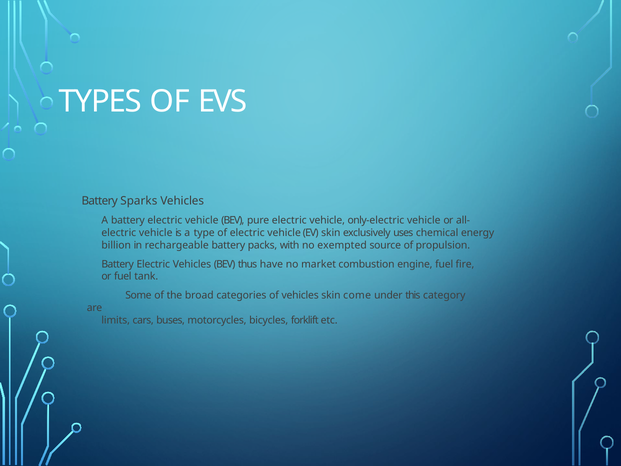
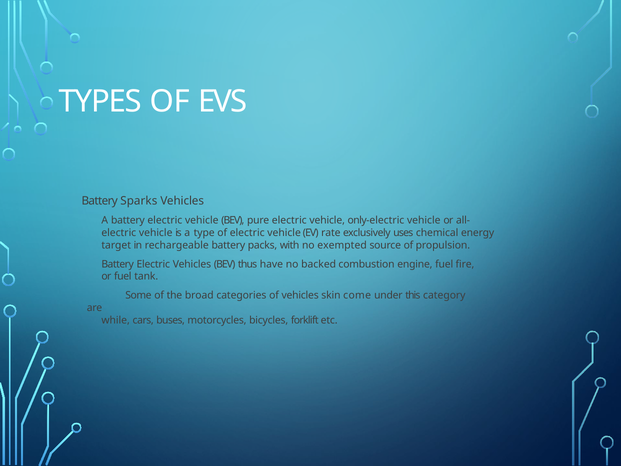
EV skin: skin -> rate
billion: billion -> target
market: market -> backed
limits: limits -> while
